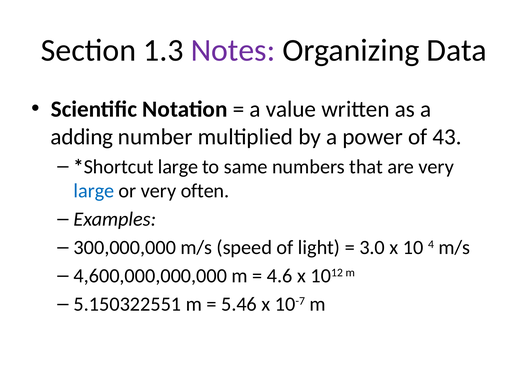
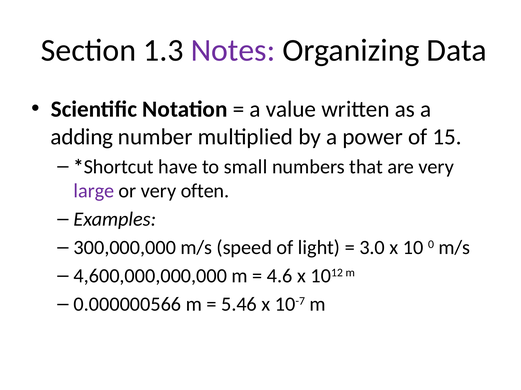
43: 43 -> 15
large at (178, 167): large -> have
same: same -> small
large at (94, 191) colour: blue -> purple
4: 4 -> 0
5.150322551: 5.150322551 -> 0.000000566
